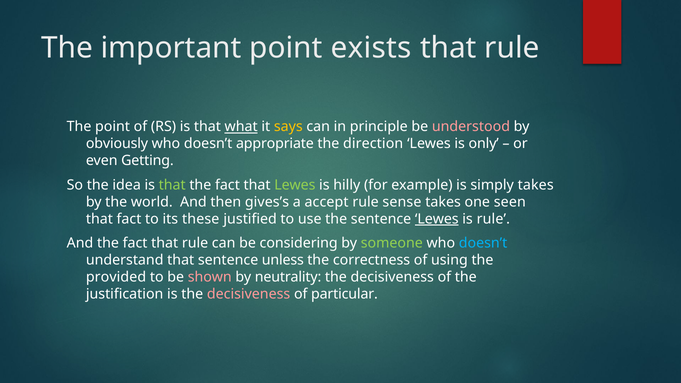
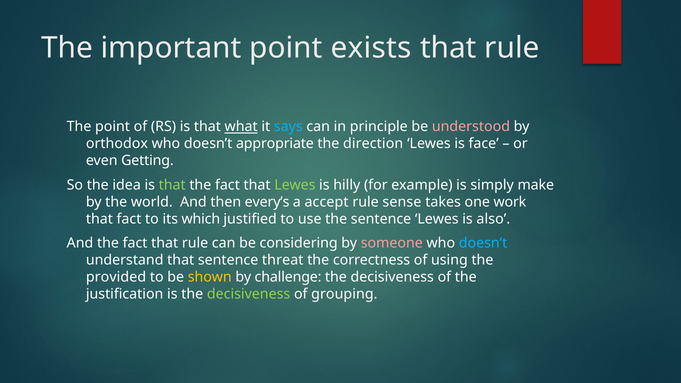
says colour: yellow -> light blue
obviously: obviously -> orthodox
only: only -> face
simply takes: takes -> make
gives’s: gives’s -> every’s
seen: seen -> work
these: these -> which
Lewes at (437, 219) underline: present -> none
is rule: rule -> also
someone colour: light green -> pink
unless: unless -> threat
shown colour: pink -> yellow
neutrality: neutrality -> challenge
decisiveness at (249, 294) colour: pink -> light green
particular: particular -> grouping
